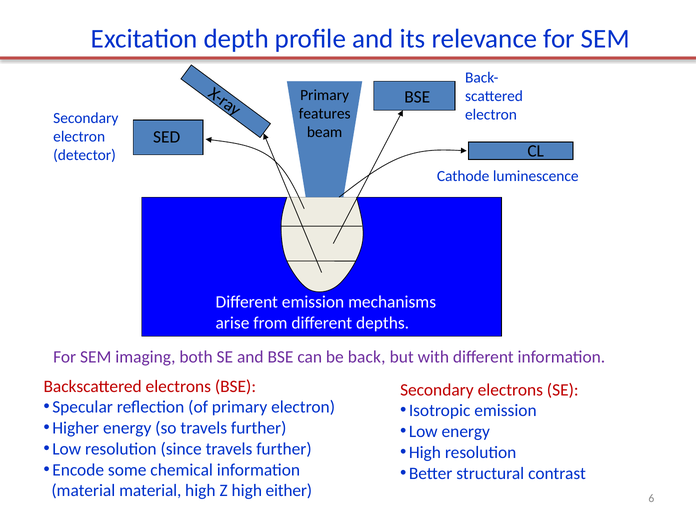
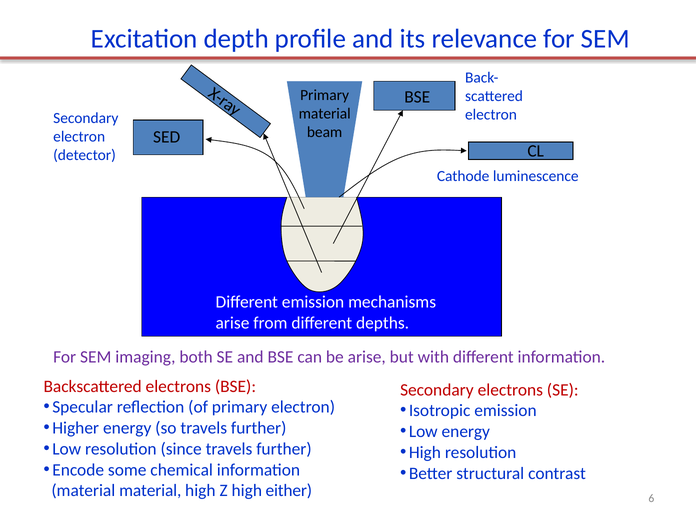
features at (325, 114): features -> material
be back: back -> arise
